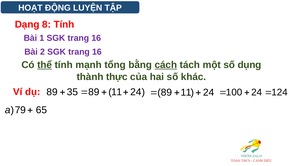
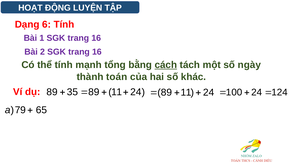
8: 8 -> 6
thể underline: present -> none
dụng: dụng -> ngày
thực: thực -> toán
